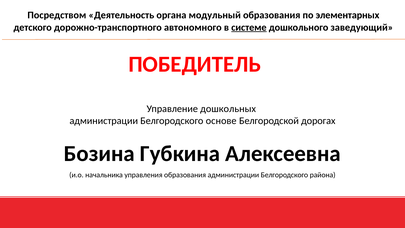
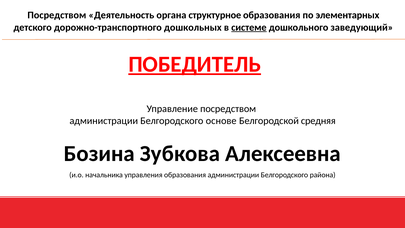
модульный: модульный -> структурное
автономного: автономного -> дошкольных
ПОБЕДИТЕЛЬ underline: none -> present
Управление дошкольных: дошкольных -> посредством
дорогах: дорогах -> средняя
Губкина: Губкина -> Зубкова
